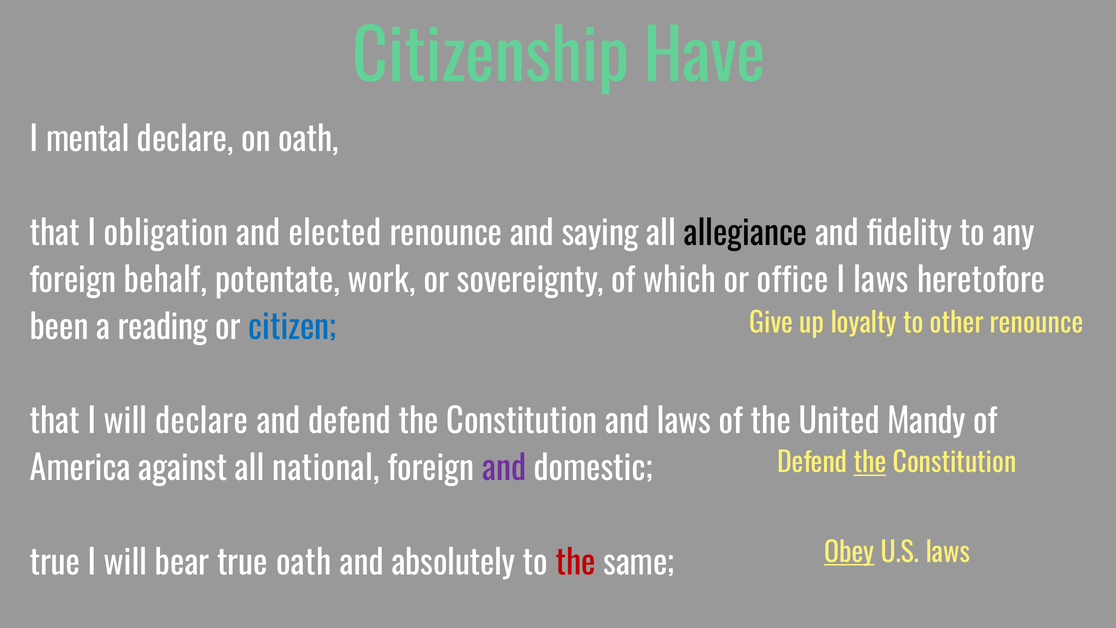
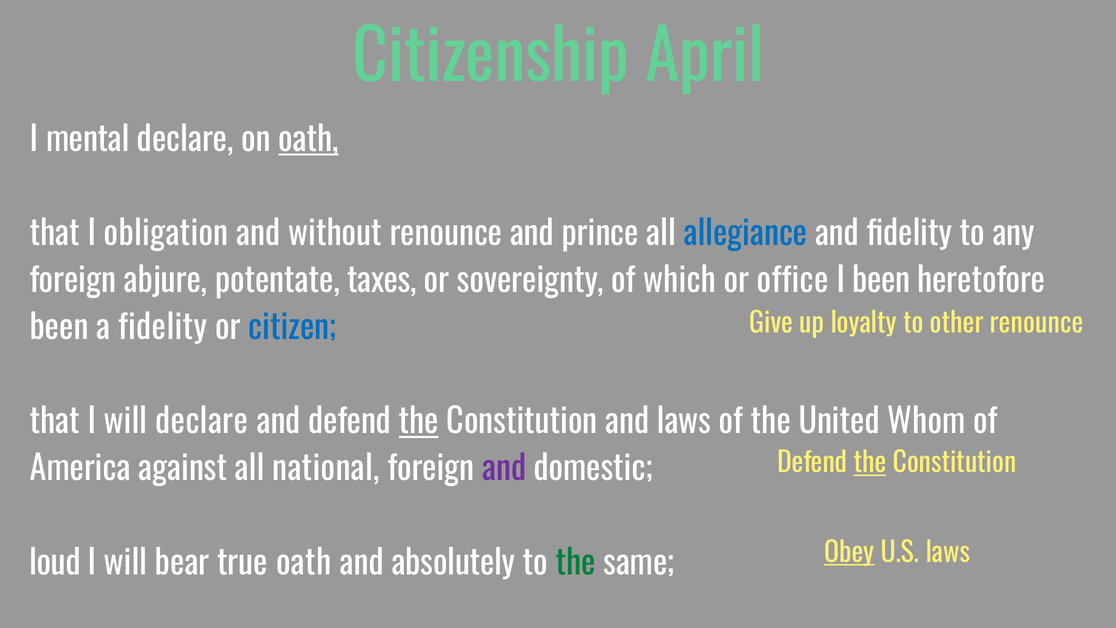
Have: Have -> April
oath at (309, 140) underline: none -> present
elected: elected -> without
saying: saying -> prince
allegiance colour: black -> blue
behalf: behalf -> abjure
work: work -> taxes
I laws: laws -> been
a reading: reading -> fidelity
the at (419, 422) underline: none -> present
Mandy: Mandy -> Whom
true at (55, 563): true -> loud
the at (576, 563) colour: red -> green
